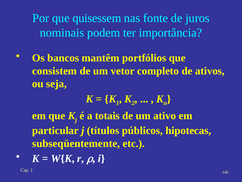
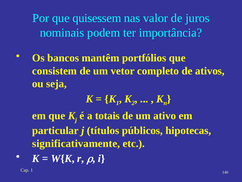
fonte: fonte -> valor
subseqüentemente: subseqüentemente -> significativamente
